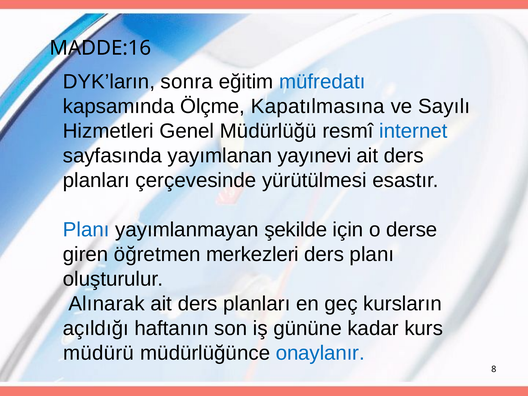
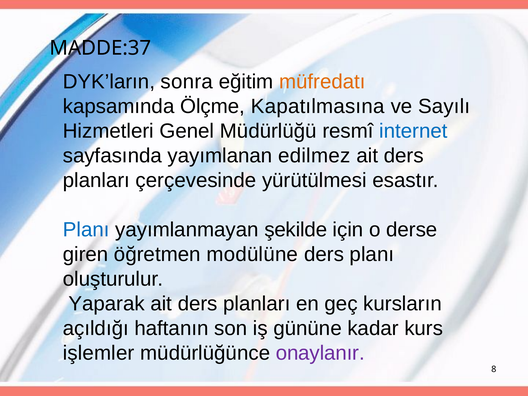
MADDE:16: MADDE:16 -> MADDE:37
müfredatı colour: blue -> orange
yayınevi: yayınevi -> edilmez
merkezleri: merkezleri -> modülüne
Alınarak: Alınarak -> Yaparak
müdürü: müdürü -> işlemler
onaylanır colour: blue -> purple
